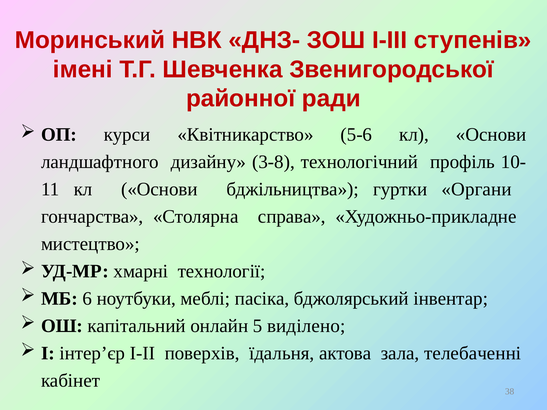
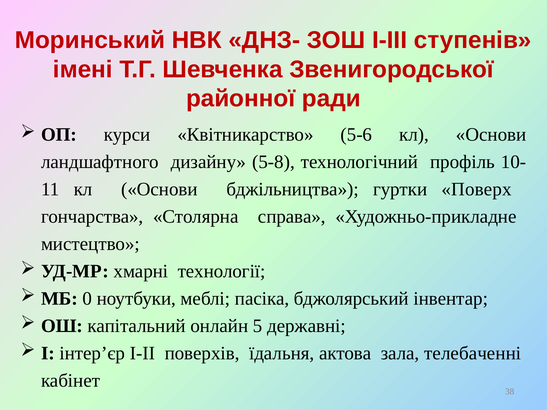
3-8: 3-8 -> 5-8
Органи: Органи -> Поверх
6: 6 -> 0
виділено: виділено -> державні
